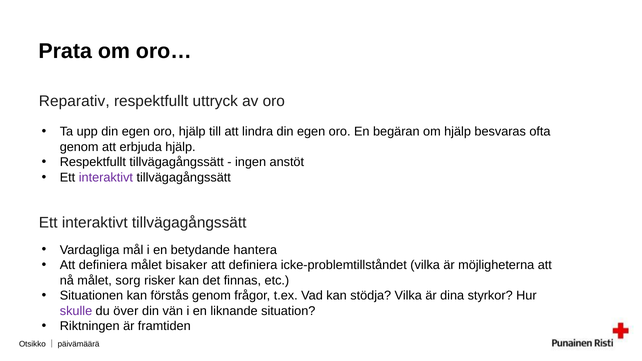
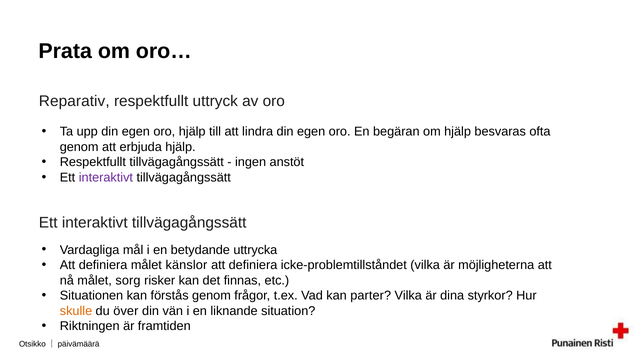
hantera: hantera -> uttrycka
bisaker: bisaker -> känslor
stödja: stödja -> parter
skulle colour: purple -> orange
